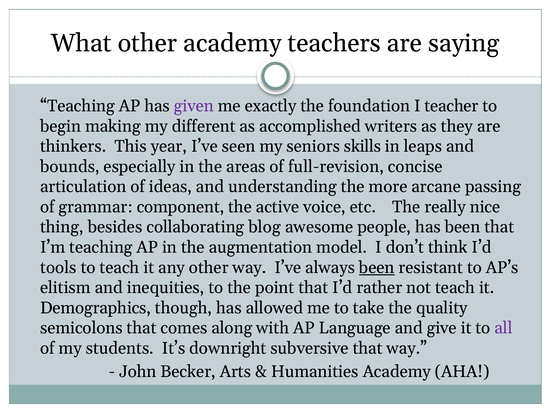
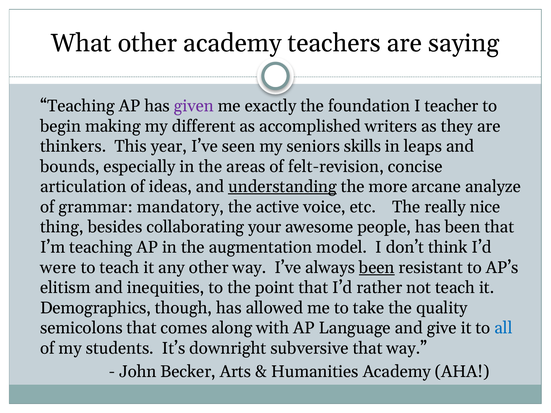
full-revision: full-revision -> felt-revision
understanding underline: none -> present
passing: passing -> analyze
component: component -> mandatory
blog: blog -> your
tools: tools -> were
all colour: purple -> blue
